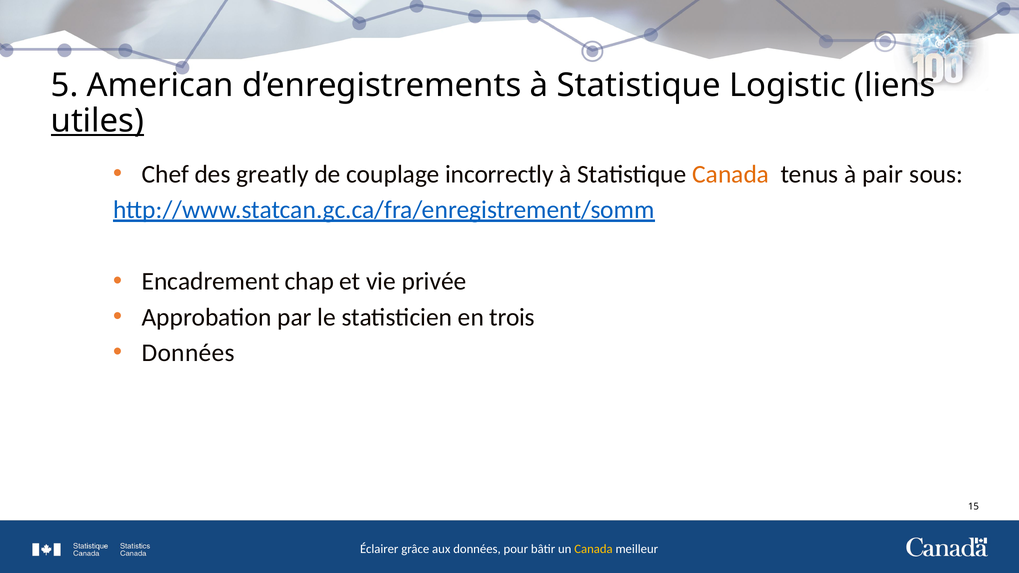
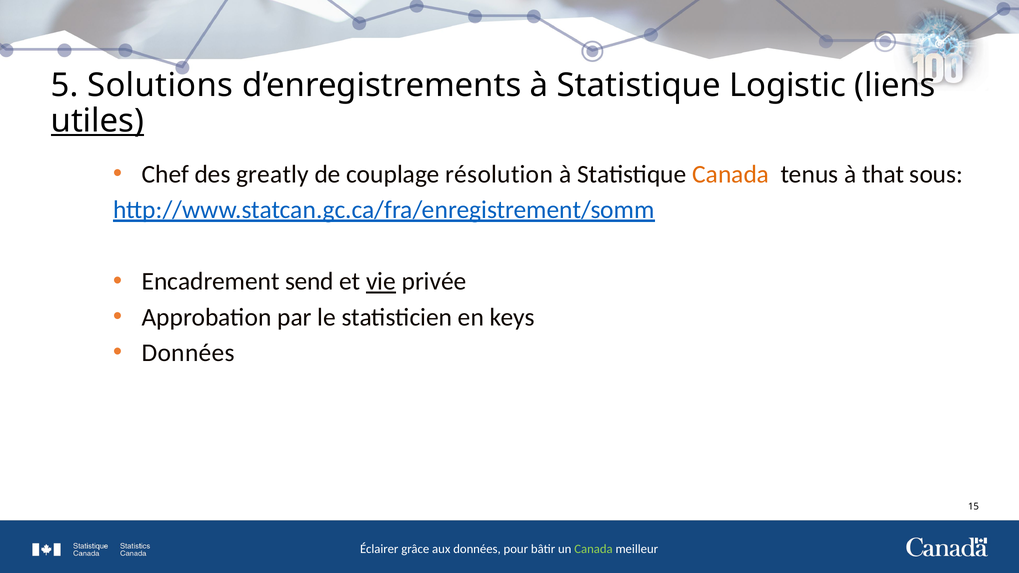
American: American -> Solutions
incorrectly: incorrectly -> résolution
pair: pair -> that
chap: chap -> send
vie underline: none -> present
trois: trois -> keys
Canada at (593, 549) colour: yellow -> light green
